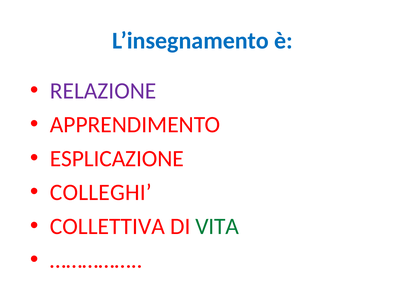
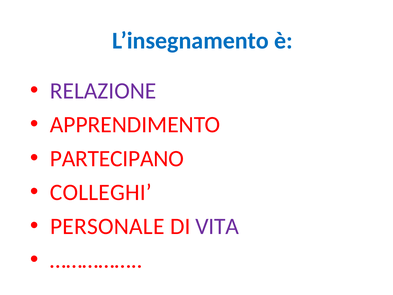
ESPLICAZIONE: ESPLICAZIONE -> PARTECIPANO
COLLETTIVA: COLLETTIVA -> PERSONALE
VITA colour: green -> purple
